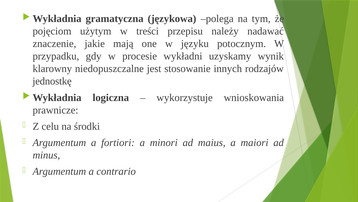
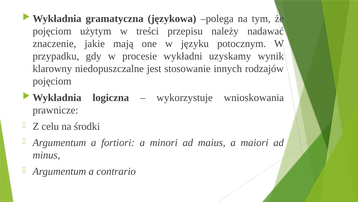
jednostkę at (52, 81): jednostkę -> pojęciom
